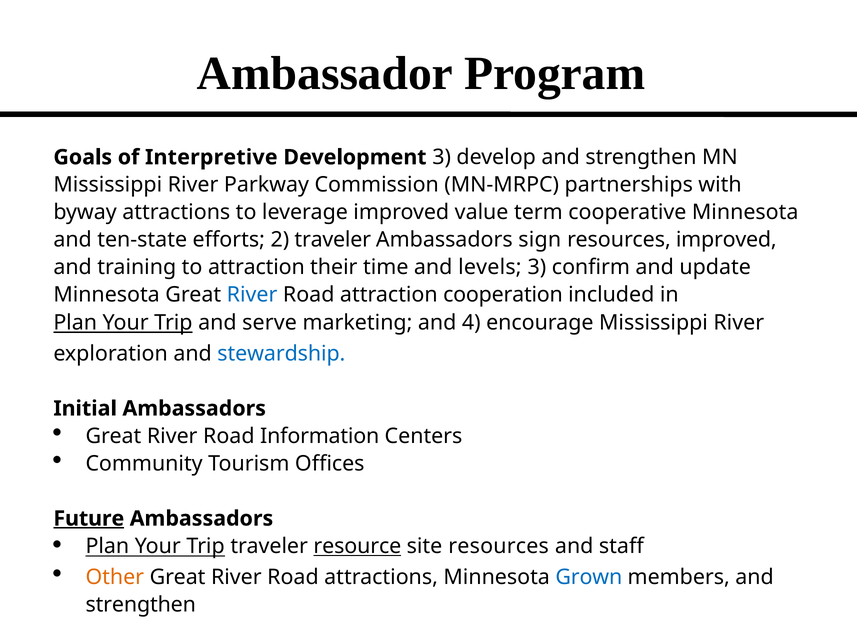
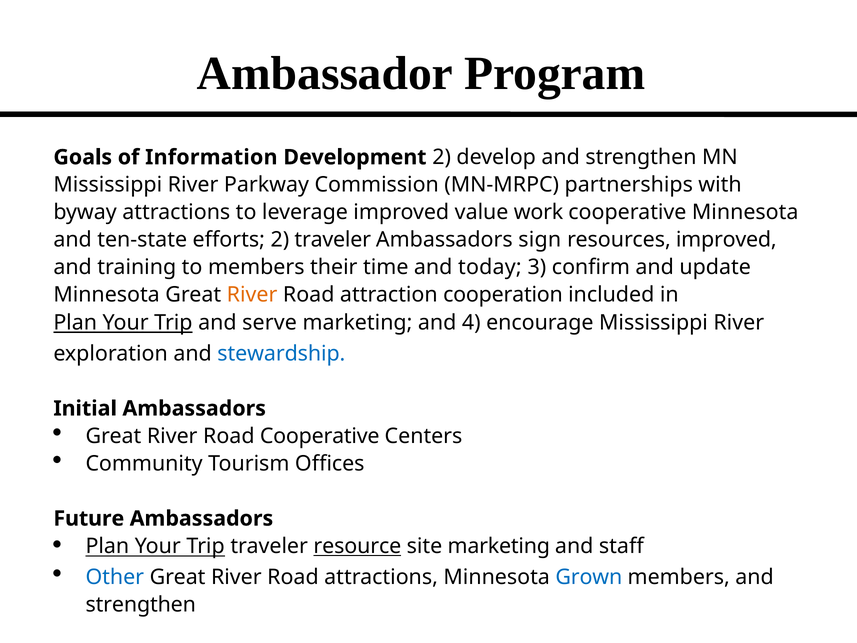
Interpretive: Interpretive -> Information
Development 3: 3 -> 2
term: term -> work
to attraction: attraction -> members
levels: levels -> today
River at (252, 295) colour: blue -> orange
Road Information: Information -> Cooperative
Future underline: present -> none
site resources: resources -> marketing
Other colour: orange -> blue
